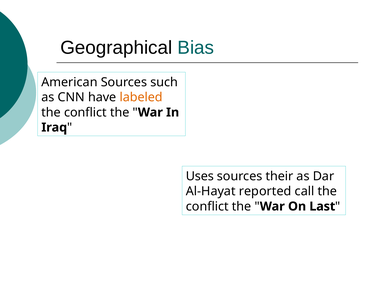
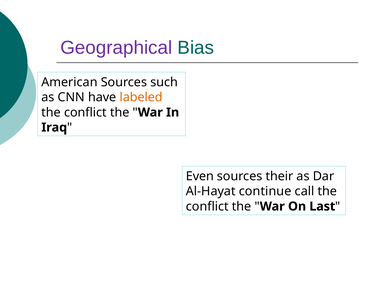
Geographical colour: black -> purple
Uses: Uses -> Even
reported: reported -> continue
